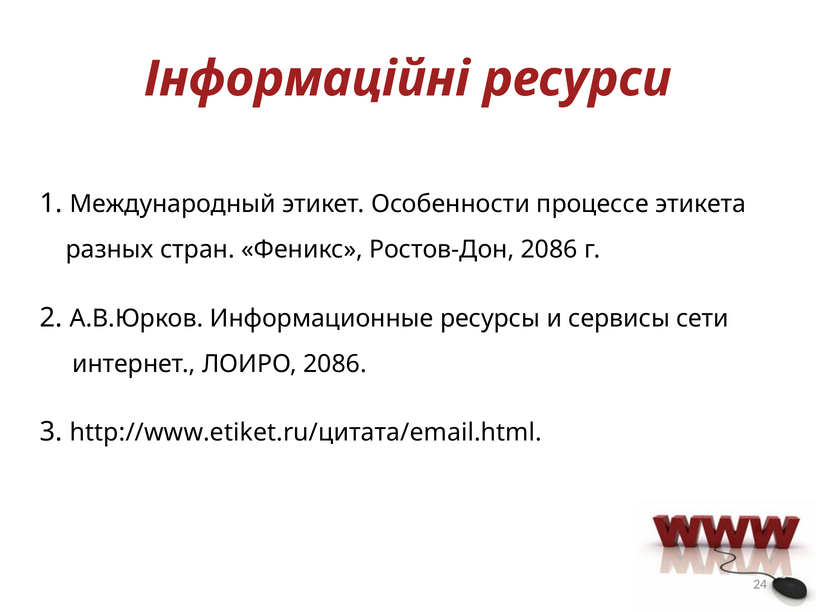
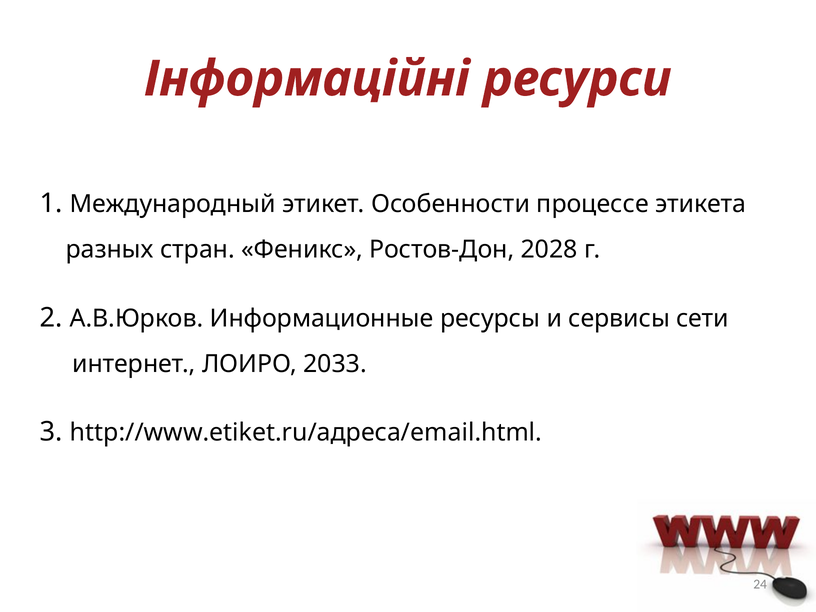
Ростов-Дон 2086: 2086 -> 2028
ЛОИРО 2086: 2086 -> 2033
http://www.etiket.ru/цитата/email.html: http://www.etiket.ru/цитата/email.html -> http://www.etiket.ru/адреса/email.html
